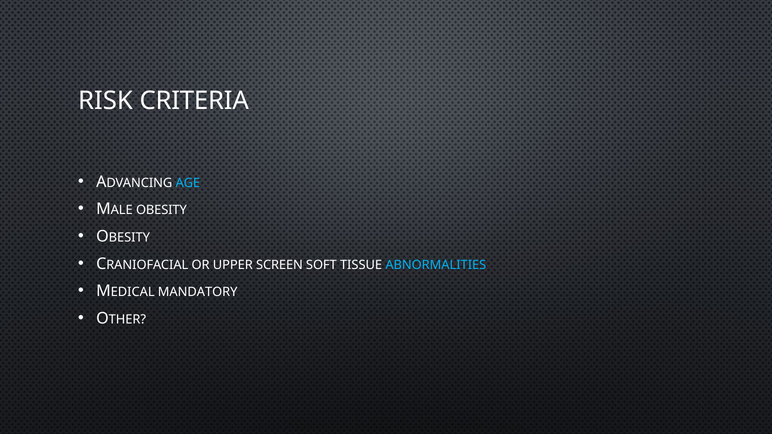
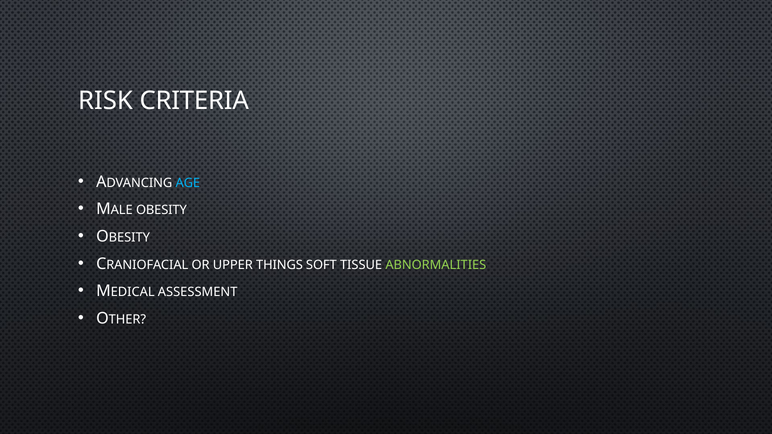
SCREEN: SCREEN -> THINGS
ABNORMALITIES colour: light blue -> light green
MANDATORY: MANDATORY -> ASSESSMENT
